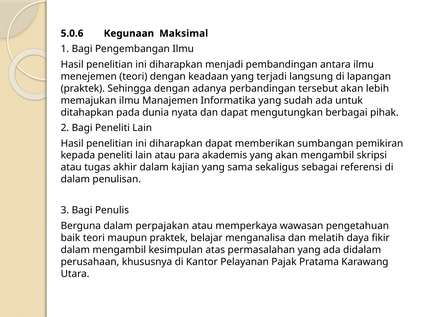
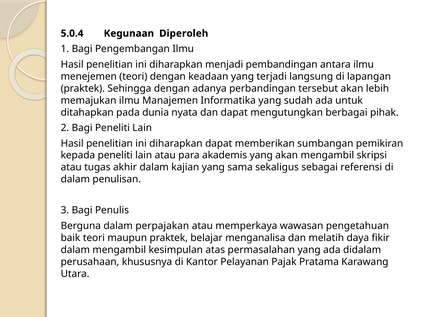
5.0.6: 5.0.6 -> 5.0.4
Maksimal: Maksimal -> Diperoleh
